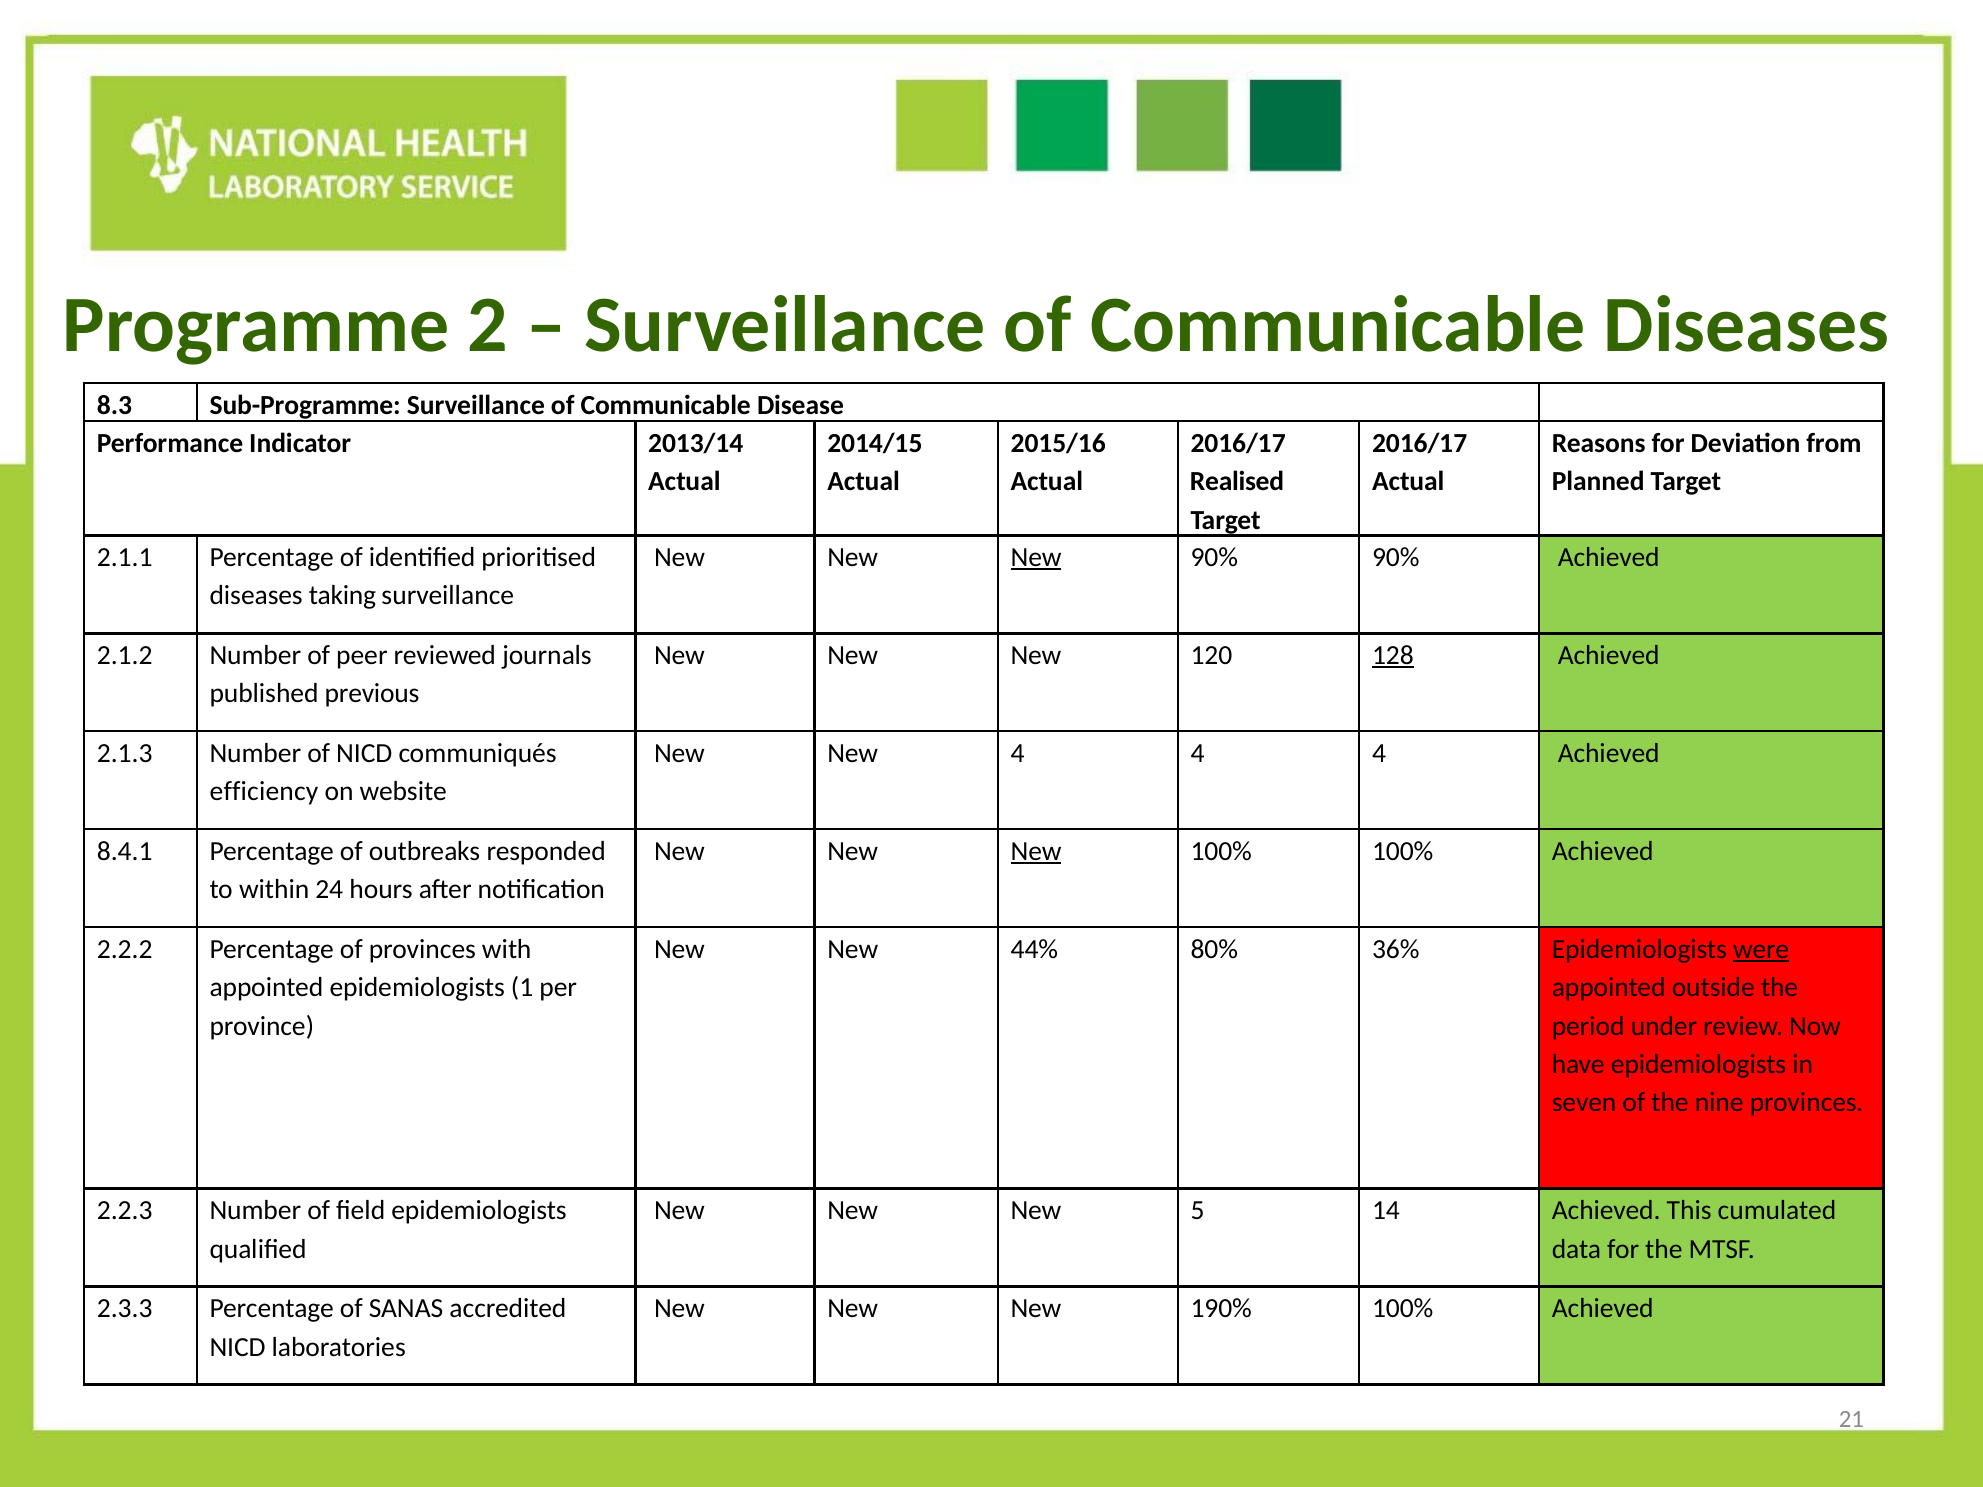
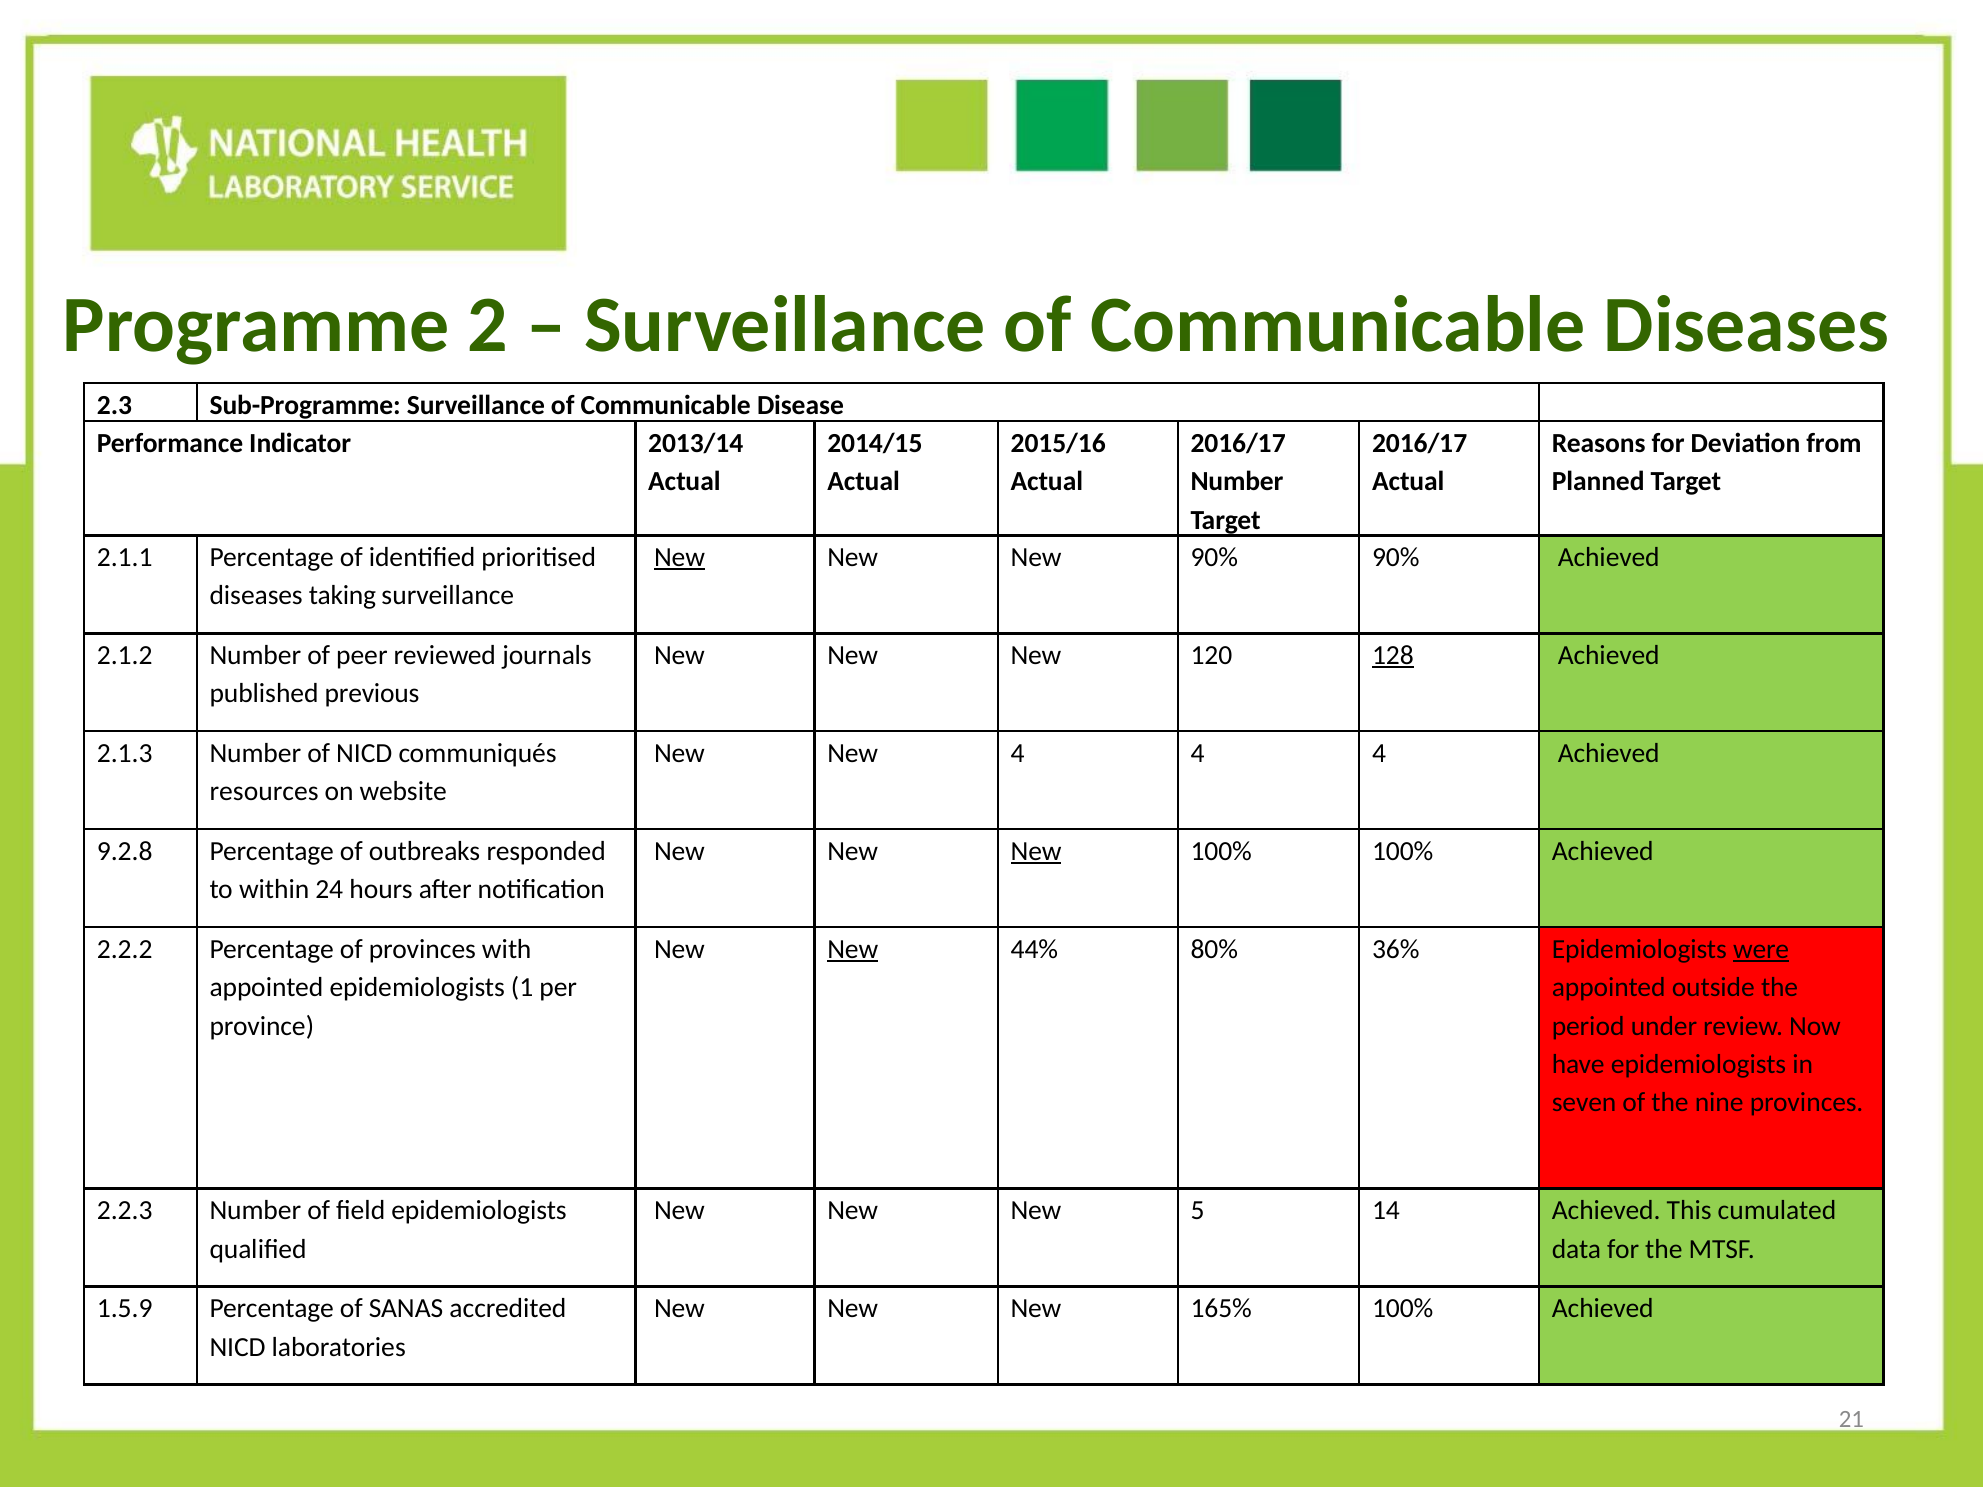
8.3: 8.3 -> 2.3
Realised at (1237, 482): Realised -> Number
New at (680, 557) underline: none -> present
New at (1036, 557) underline: present -> none
efficiency: efficiency -> resources
8.4.1: 8.4.1 -> 9.2.8
New at (853, 949) underline: none -> present
2.3.3: 2.3.3 -> 1.5.9
190%: 190% -> 165%
